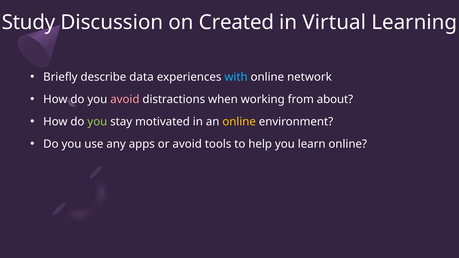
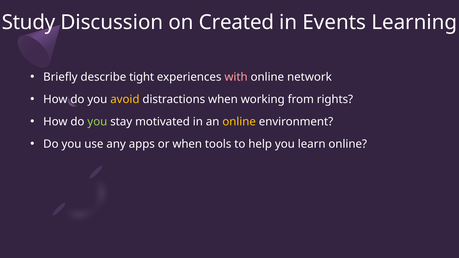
Virtual: Virtual -> Events
data: data -> tight
with colour: light blue -> pink
avoid at (125, 99) colour: pink -> yellow
about: about -> rights
or avoid: avoid -> when
